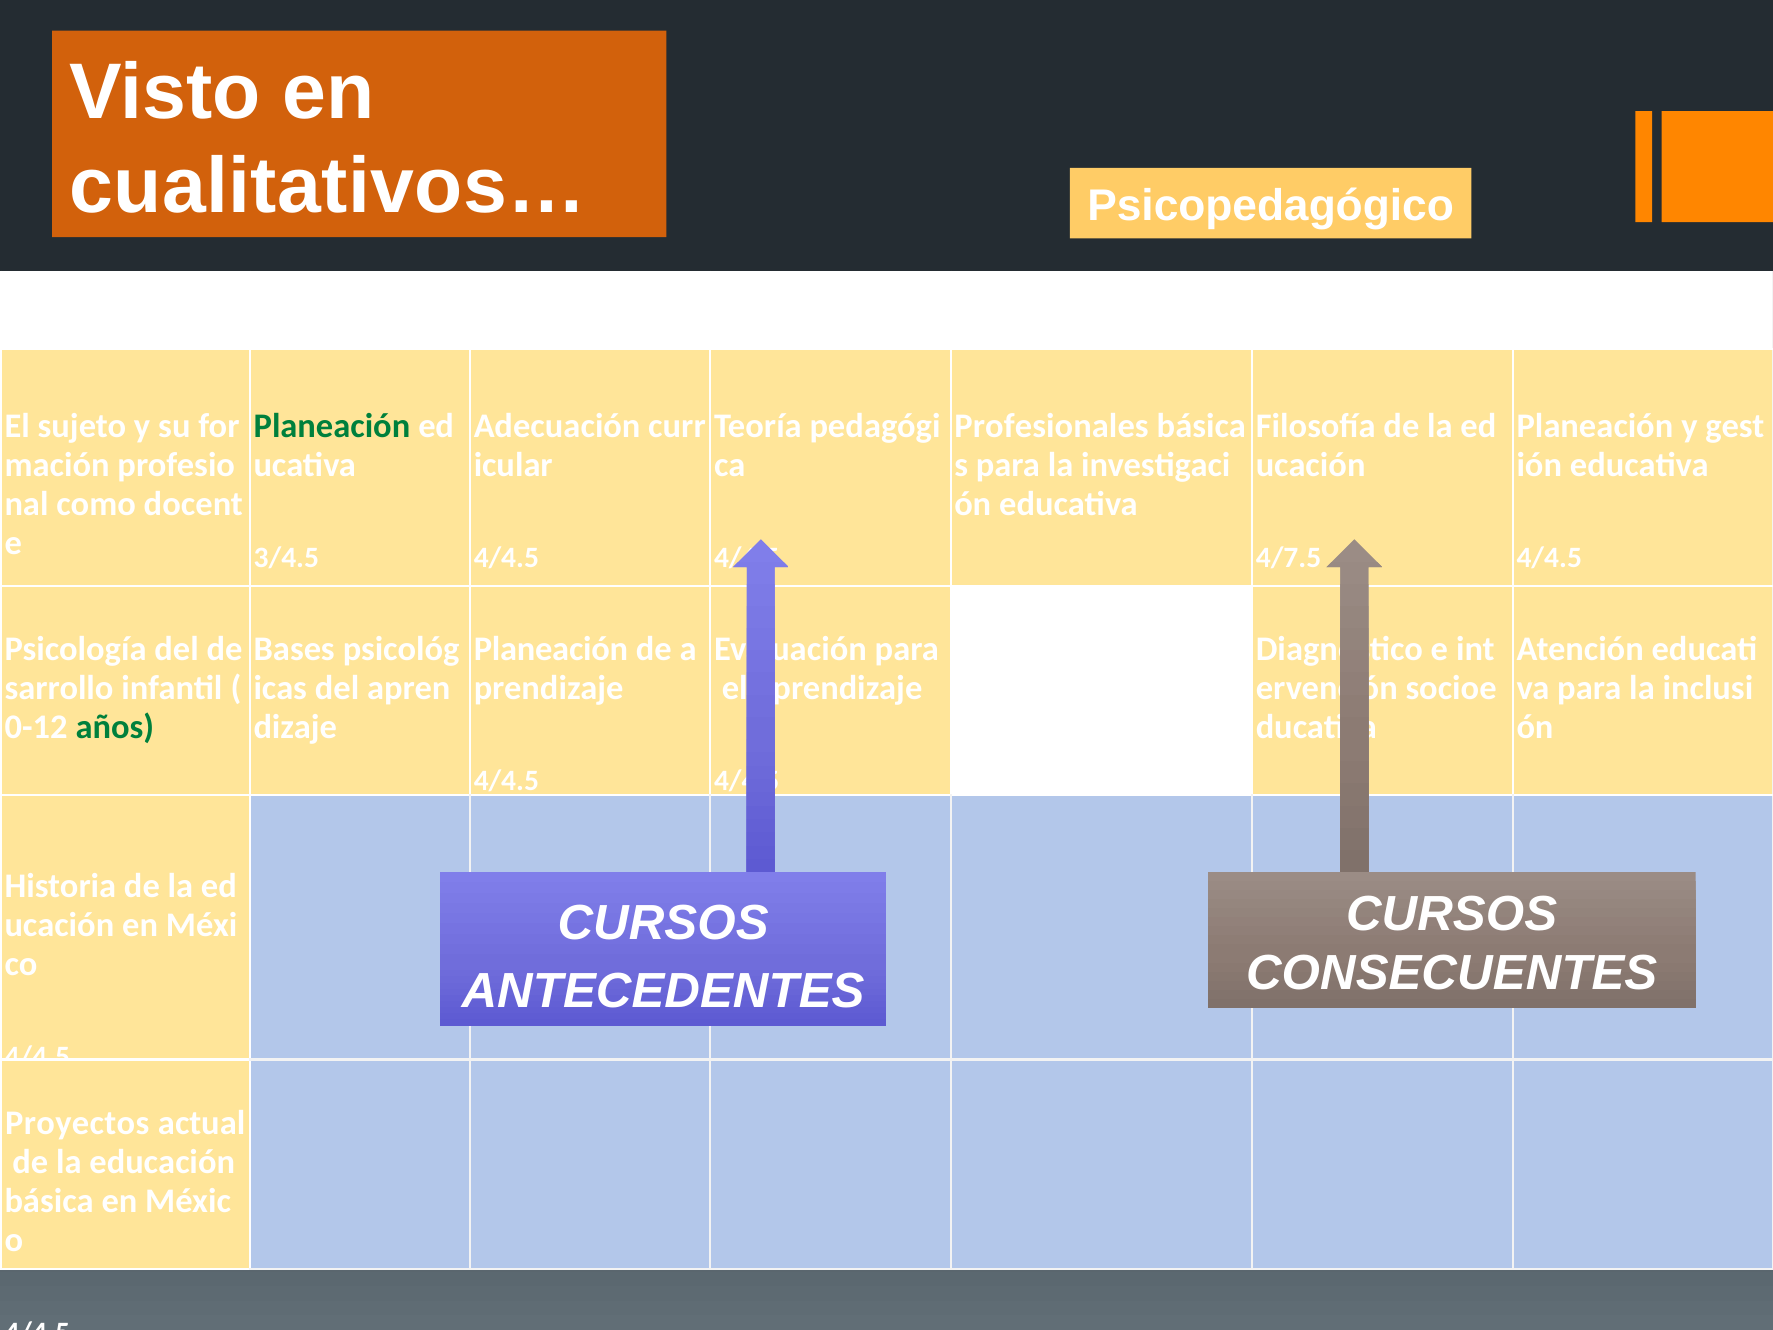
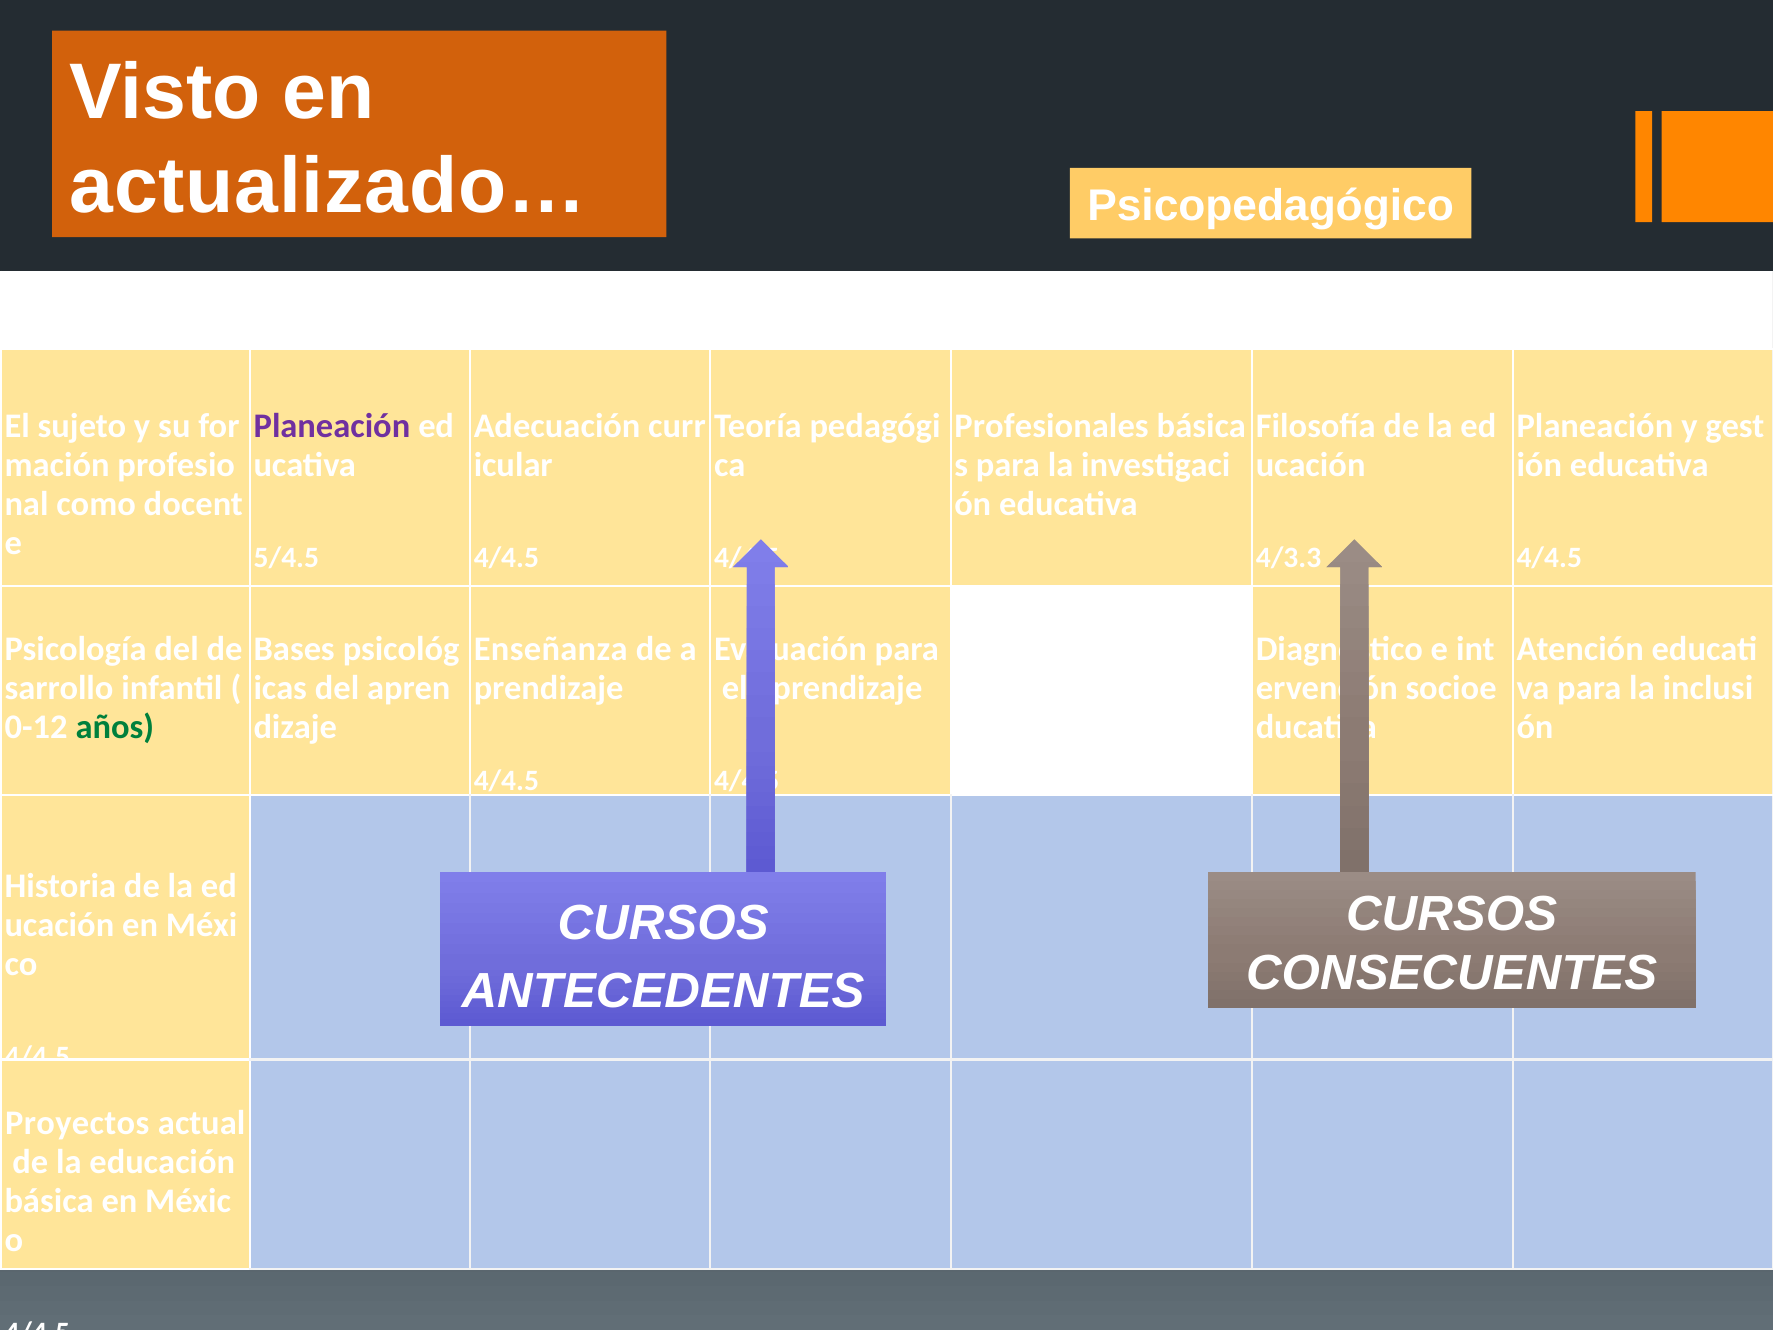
cualitativos…: cualitativos… -> actualizado…
Planeación at (332, 426) colour: green -> purple
3/4.5: 3/4.5 -> 5/4.5
4/7.5: 4/7.5 -> 4/3.3
Planeación at (551, 649): Planeación -> Enseñanza
